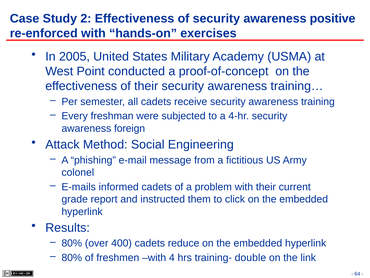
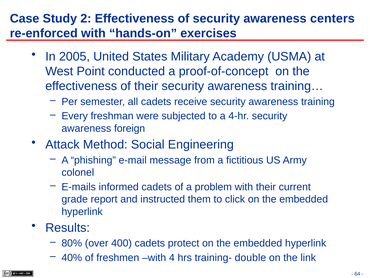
positive: positive -> centers
reduce: reduce -> protect
80% at (72, 257): 80% -> 40%
